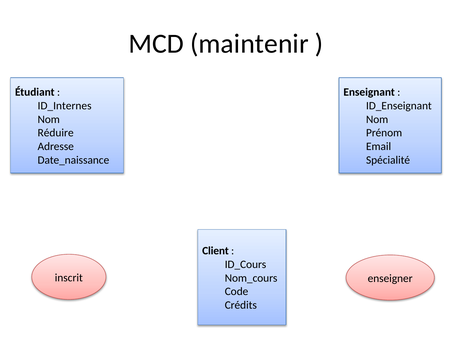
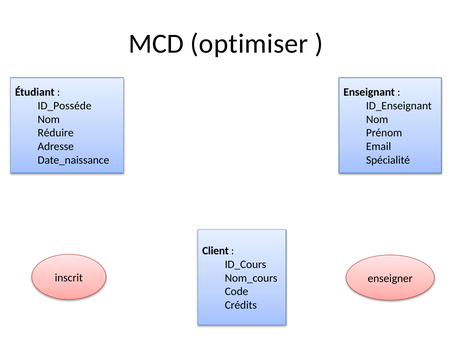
maintenir: maintenir -> optimiser
ID_Internes: ID_Internes -> ID_Posséde
